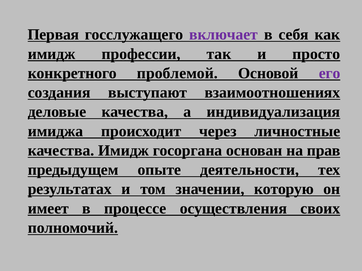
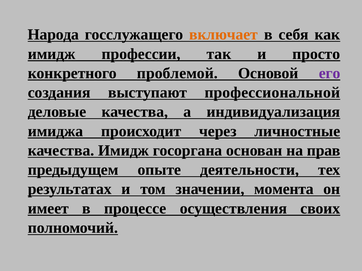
Первая: Первая -> Народа
включает colour: purple -> orange
взаимоотношениях: взаимоотношениях -> профессиональной
которую: которую -> момента
